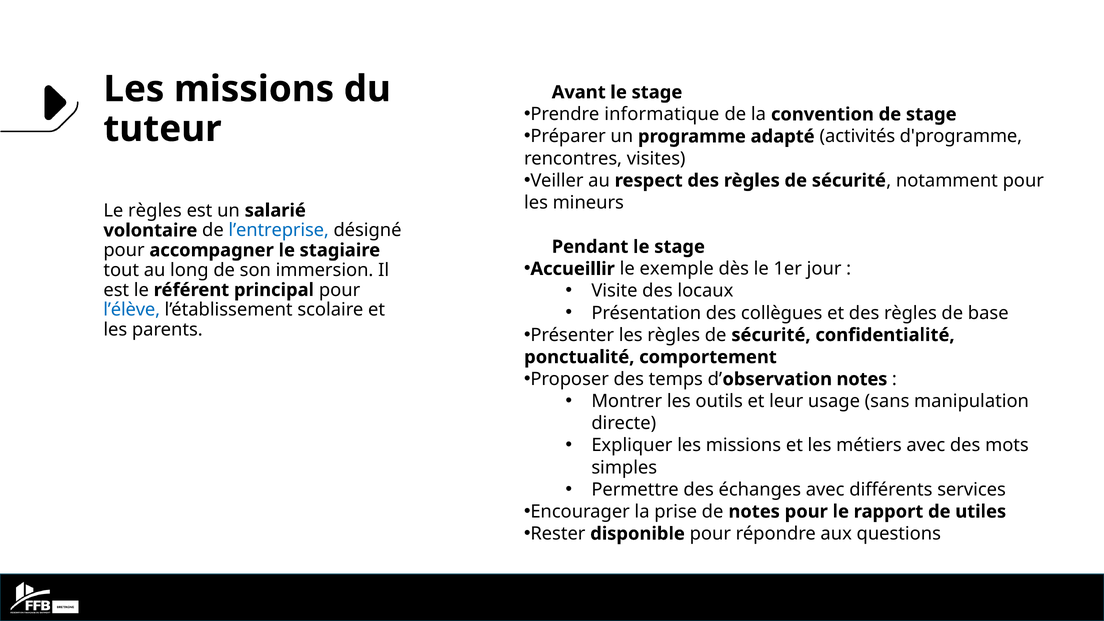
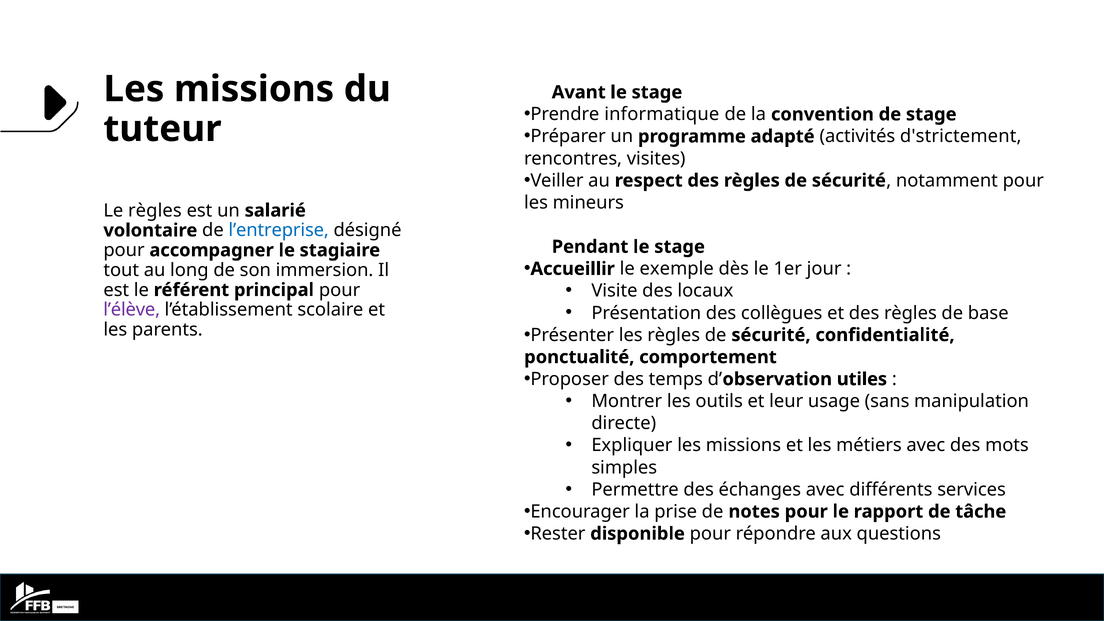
d'programme: d'programme -> d'strictement
l’élève colour: blue -> purple
d’observation notes: notes -> utiles
utiles: utiles -> tâche
